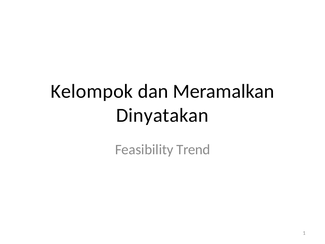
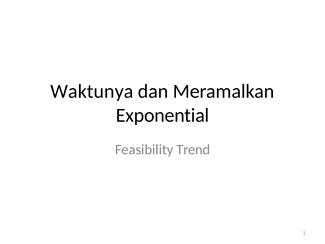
Kelompok: Kelompok -> Waktunya
Dinyatakan: Dinyatakan -> Exponential
